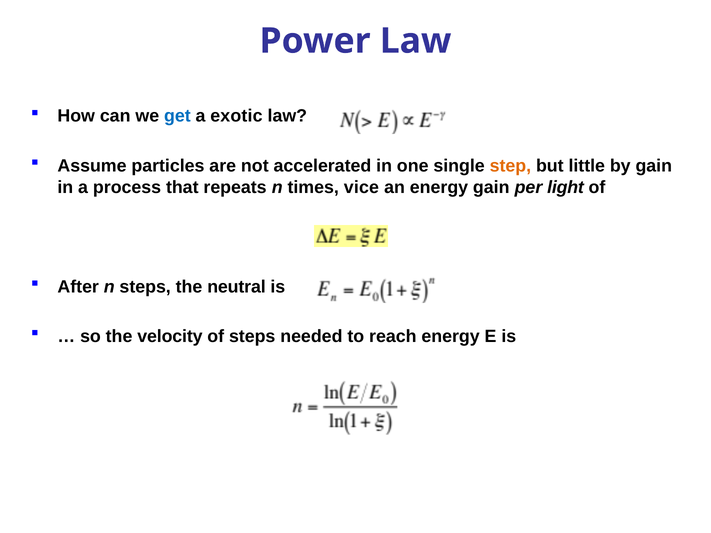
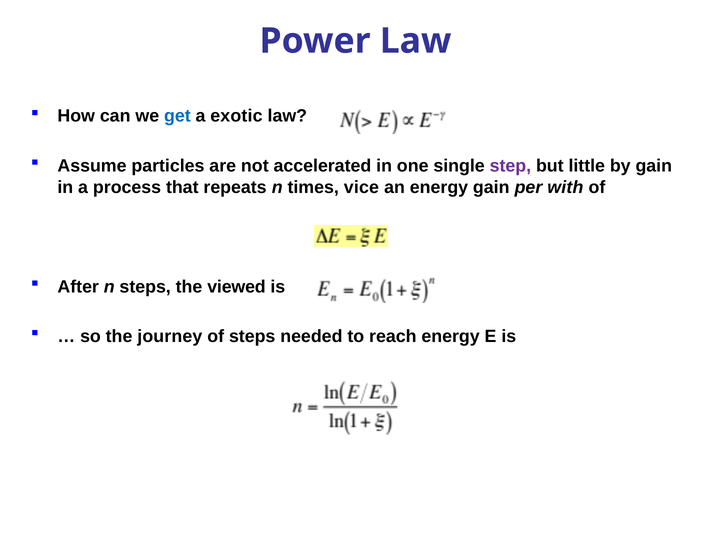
step colour: orange -> purple
light: light -> with
neutral: neutral -> viewed
velocity: velocity -> journey
